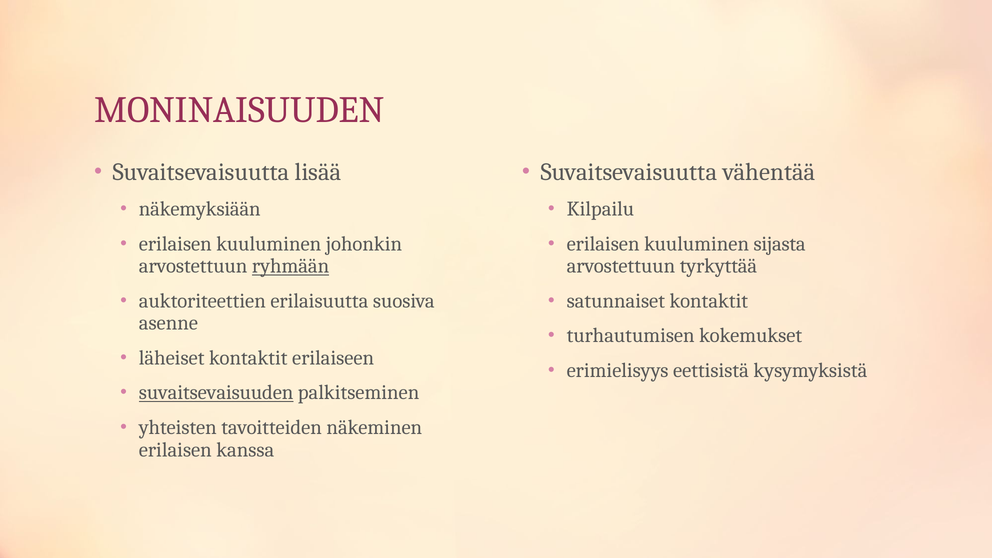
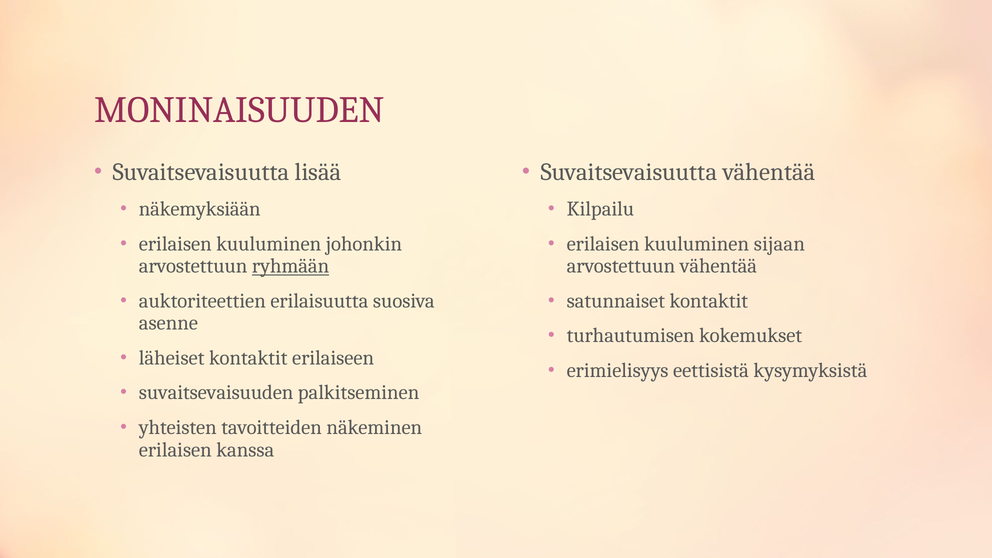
sijasta: sijasta -> sijaan
arvostettuun tyrkyttää: tyrkyttää -> vähentää
suvaitsevaisuuden underline: present -> none
